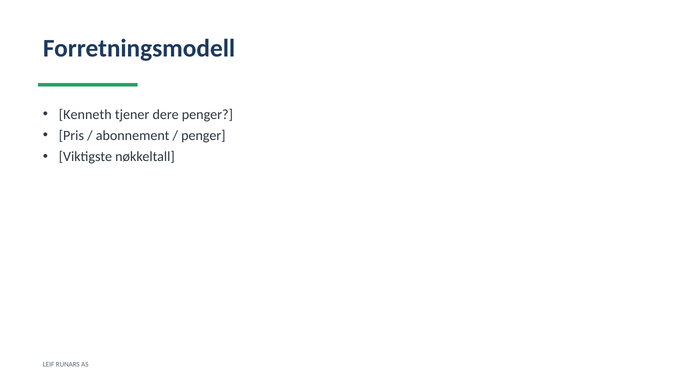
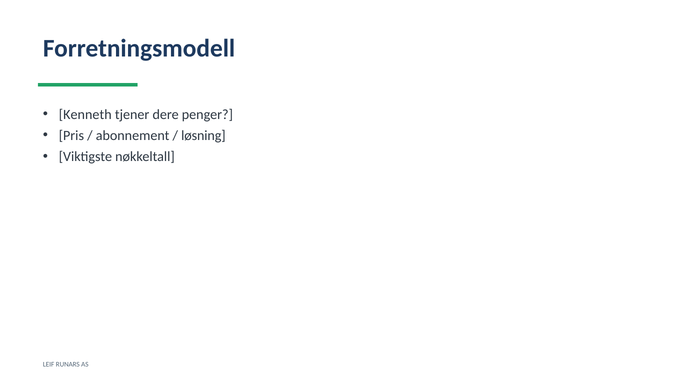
penger at (203, 135): penger -> løsning
